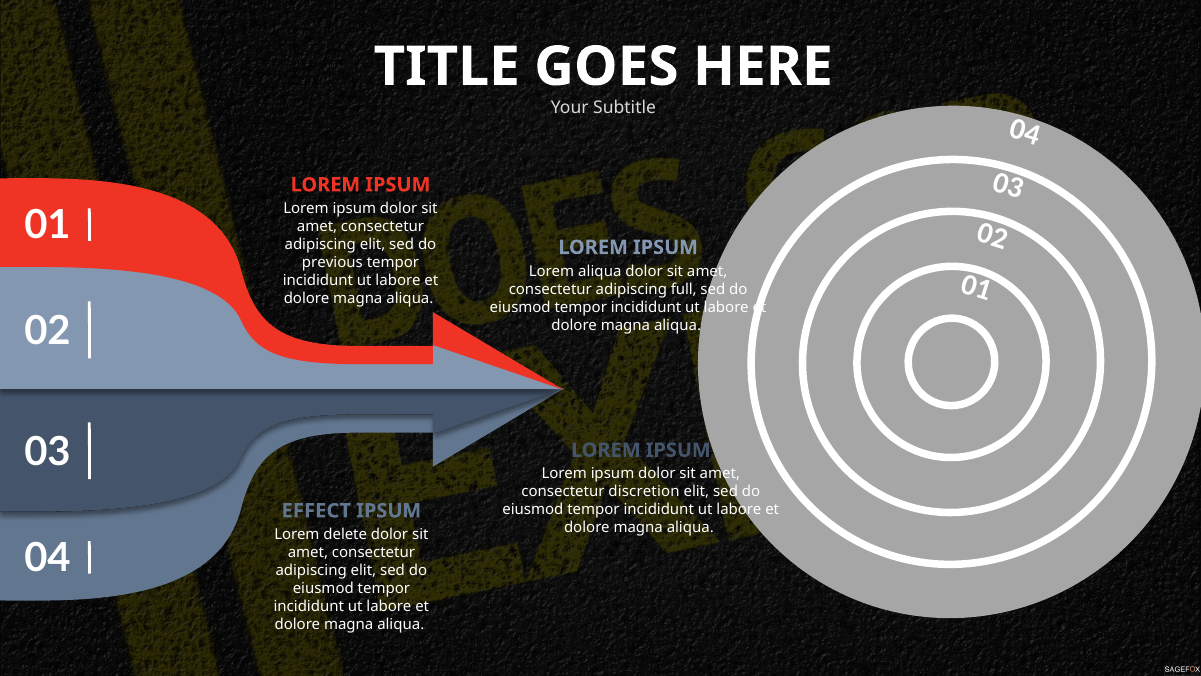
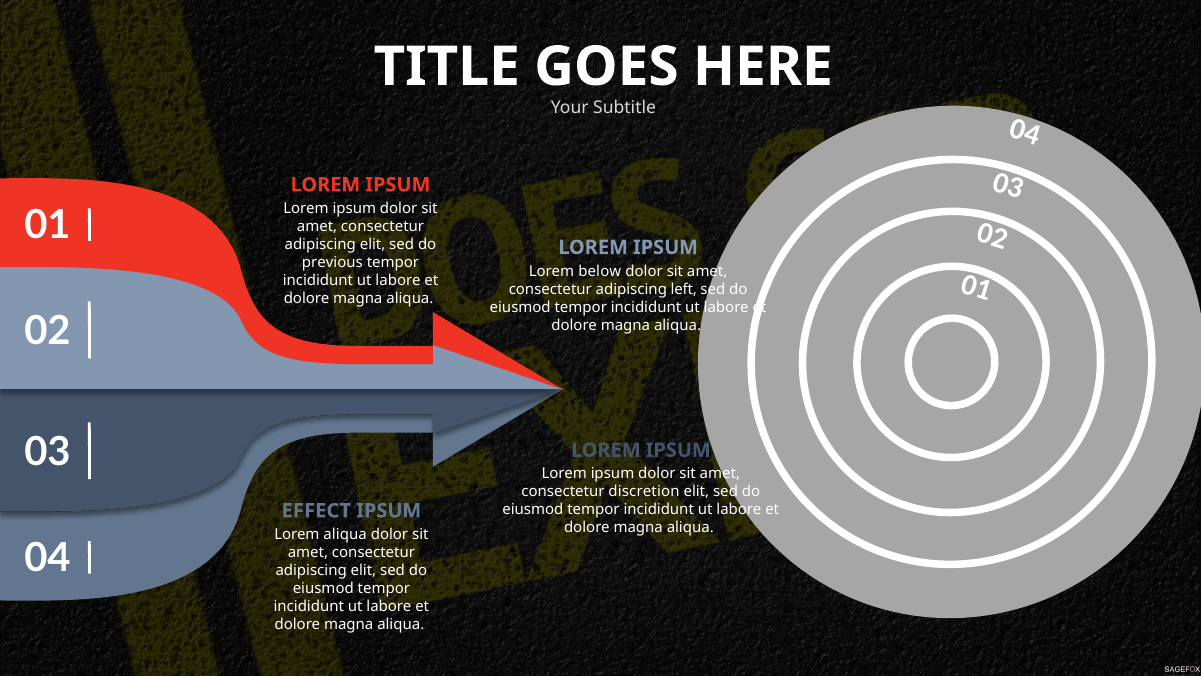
Lorem aliqua: aliqua -> below
full: full -> left
Lorem delete: delete -> aliqua
